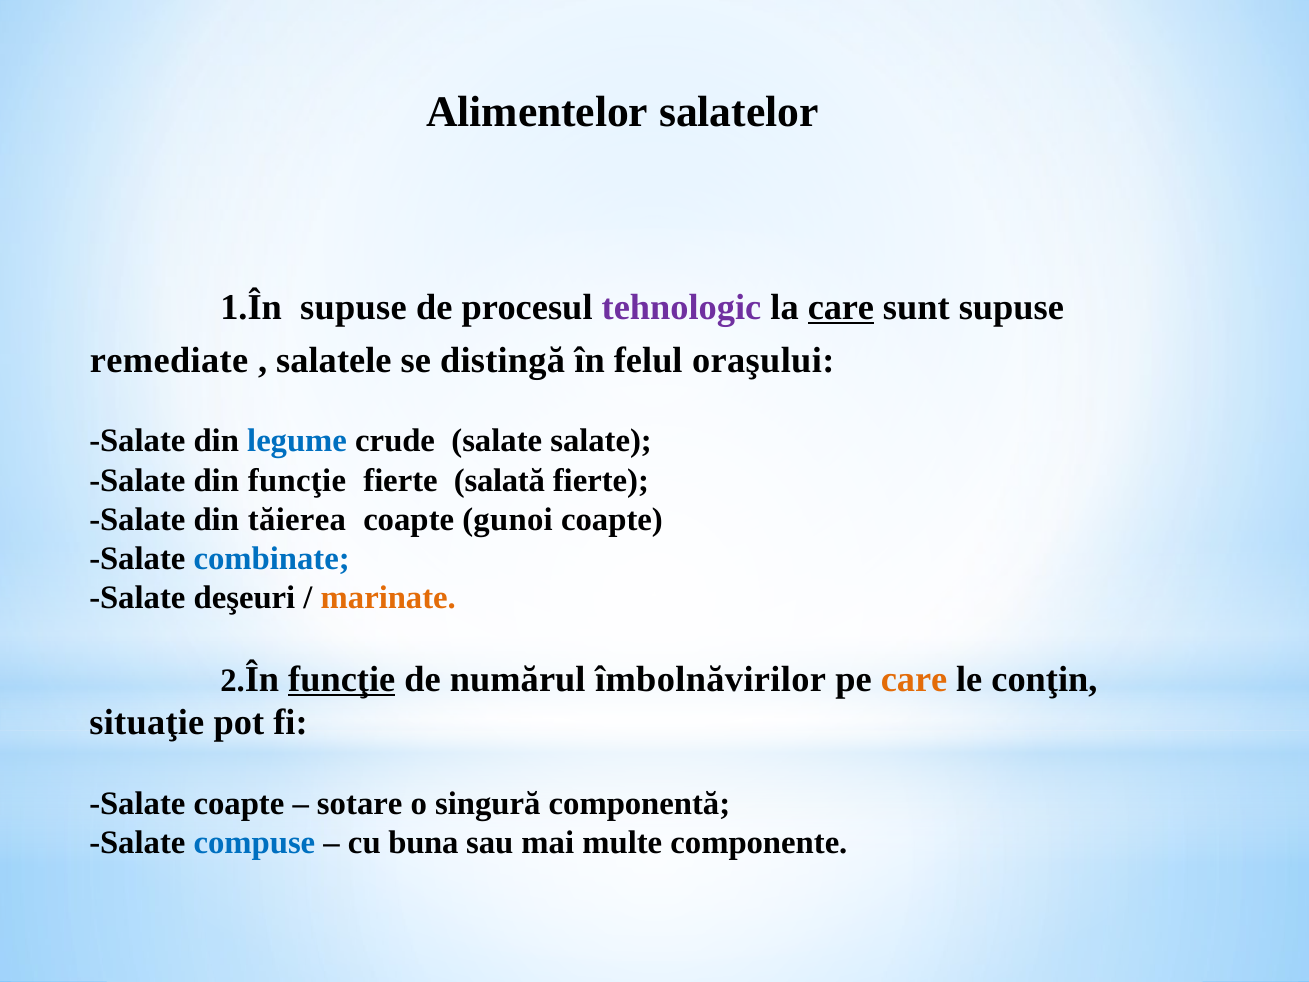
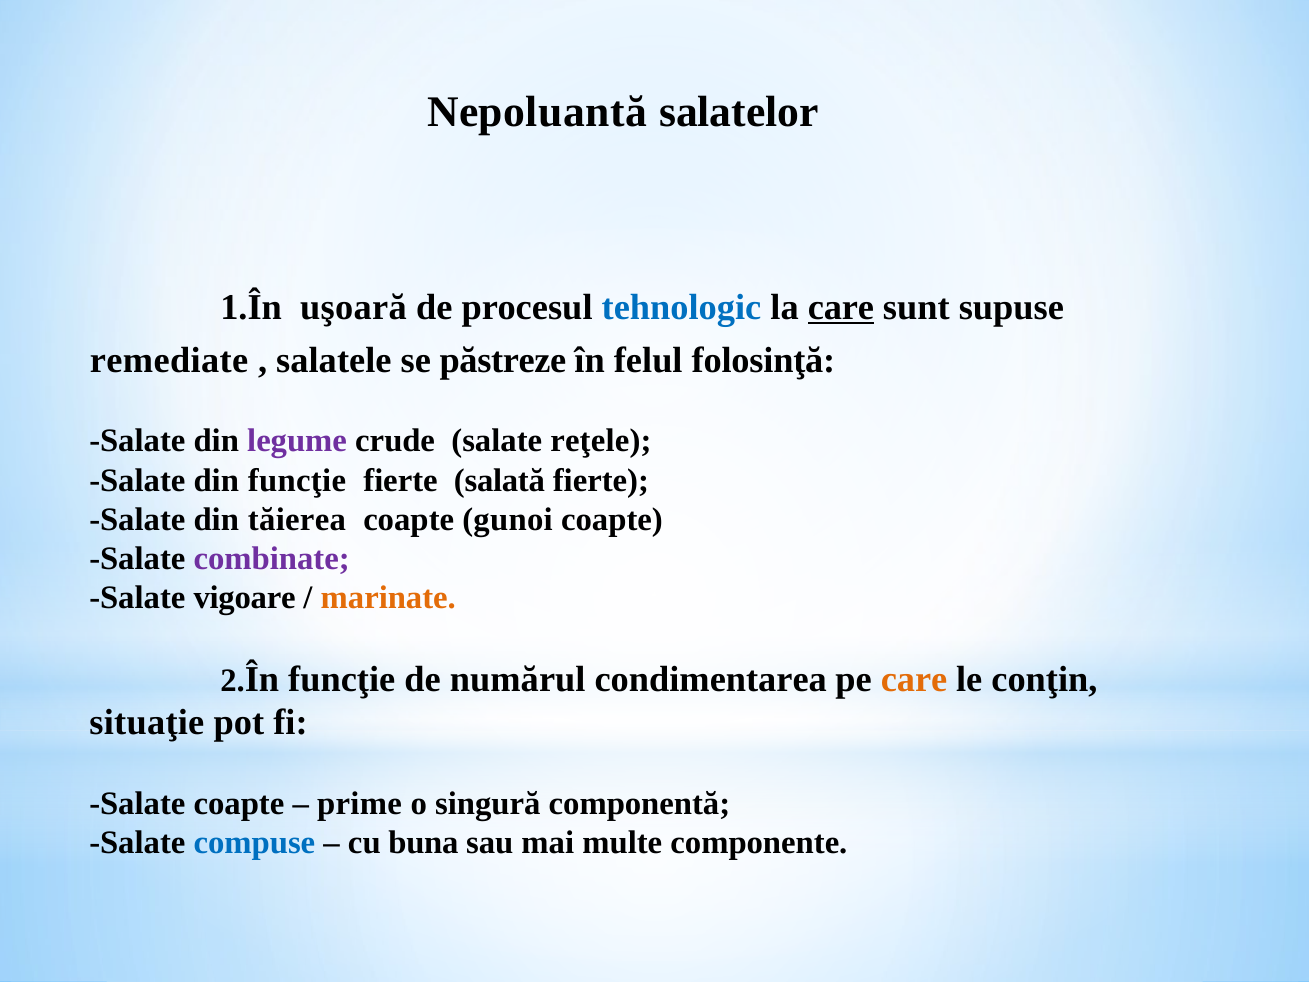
Alimentelor: Alimentelor -> Nepoluantă
1.În supuse: supuse -> uşoară
tehnologic colour: purple -> blue
distingă: distingă -> păstreze
oraşului: oraşului -> folosinţă
legume colour: blue -> purple
crude salate salate: salate -> reţele
combinate colour: blue -> purple
deşeuri: deşeuri -> vigoare
funcţie at (342, 679) underline: present -> none
îmbolnăvirilor: îmbolnăvirilor -> condimentarea
sotare: sotare -> prime
